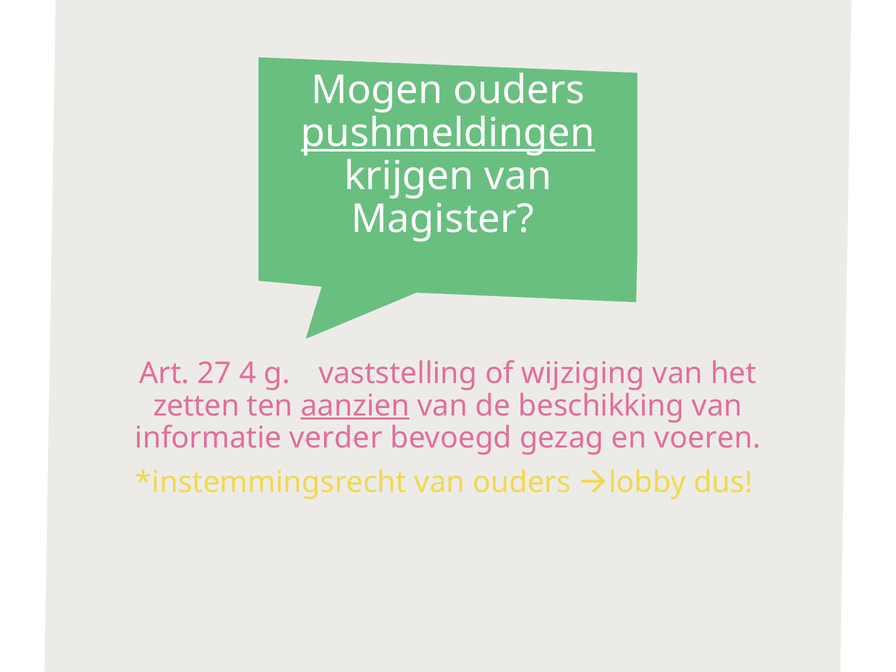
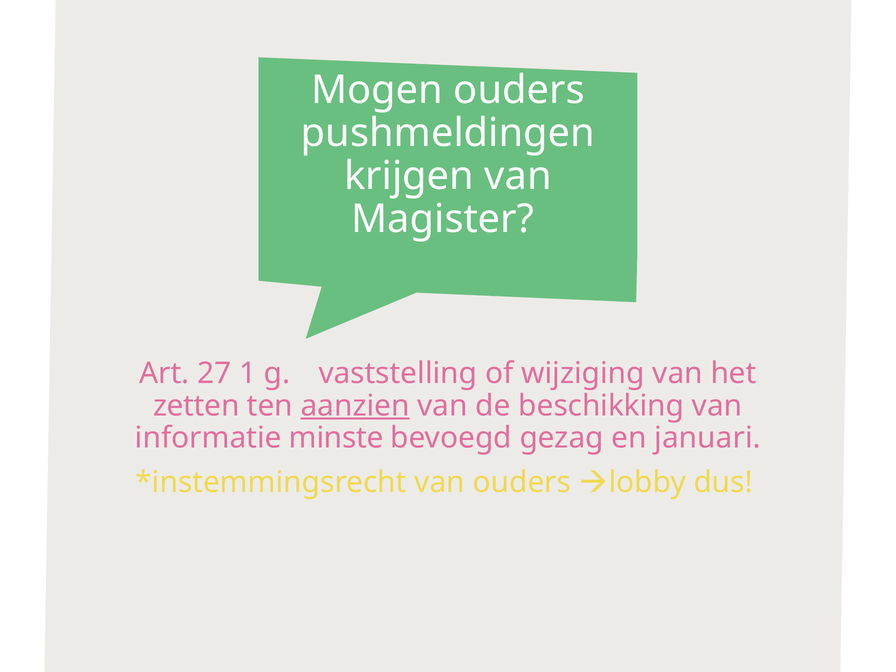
pushmeldingen underline: present -> none
4: 4 -> 1
verder: verder -> minste
voeren: voeren -> januari
